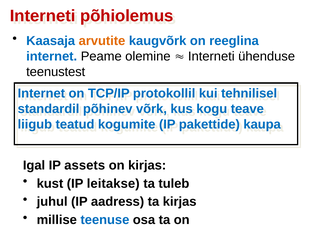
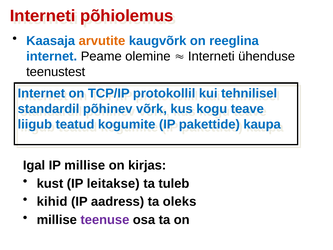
IP assets: assets -> millise
juhul: juhul -> kihid
ta kirjas: kirjas -> oleks
teenuse colour: blue -> purple
